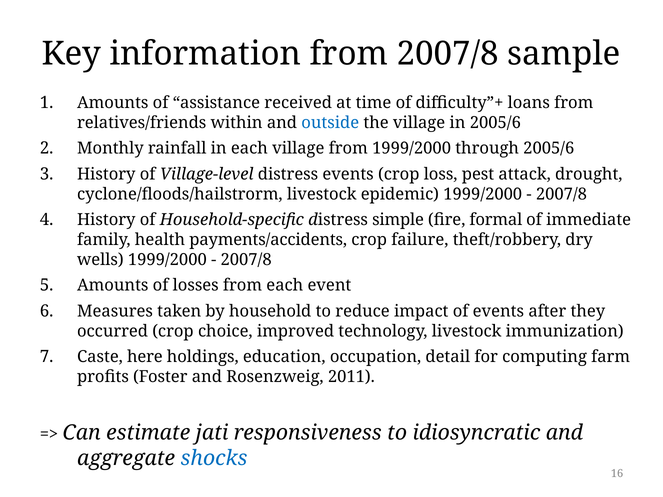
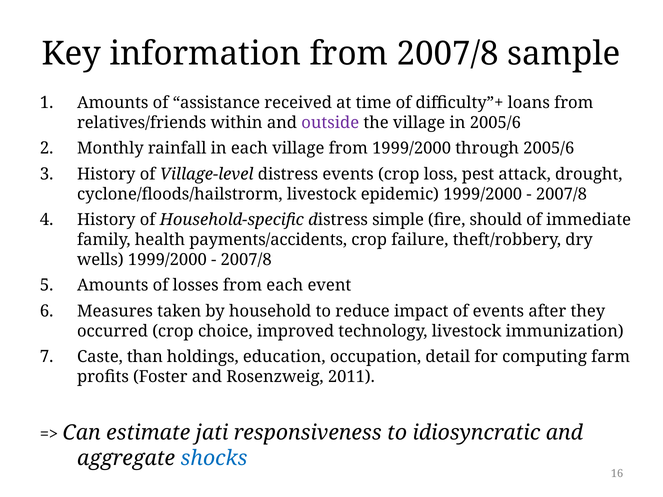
outside colour: blue -> purple
formal: formal -> should
here: here -> than
